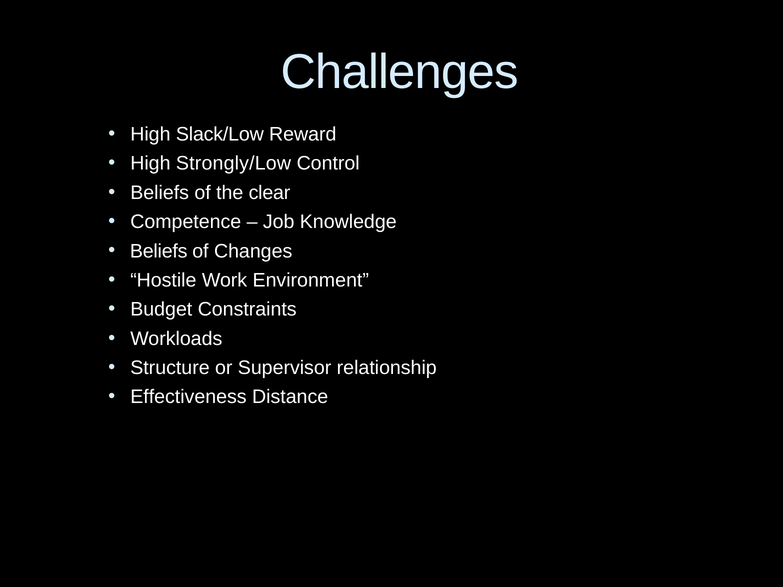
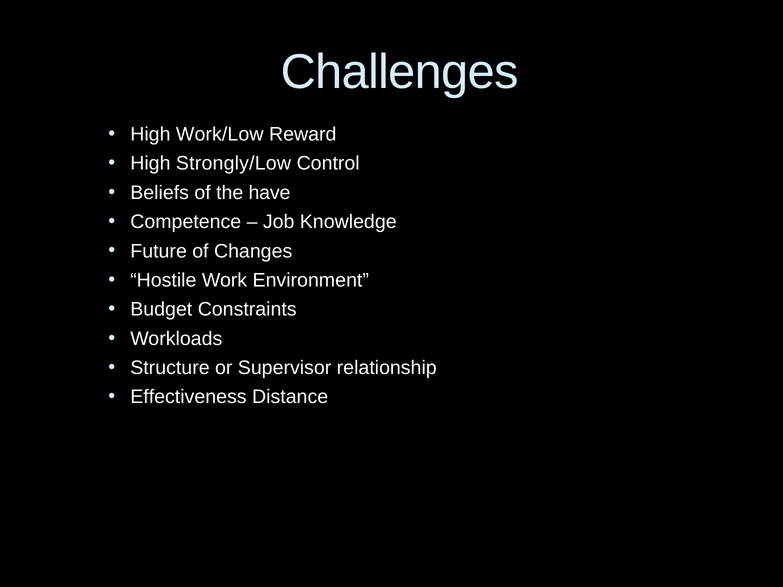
Slack/Low: Slack/Low -> Work/Low
clear: clear -> have
Beliefs at (159, 251): Beliefs -> Future
